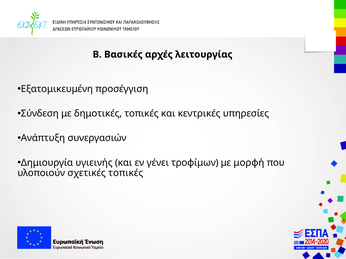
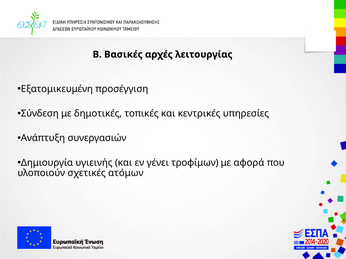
μορφή: μορφή -> αφορά
σχετικές τοπικές: τοπικές -> ατόμων
